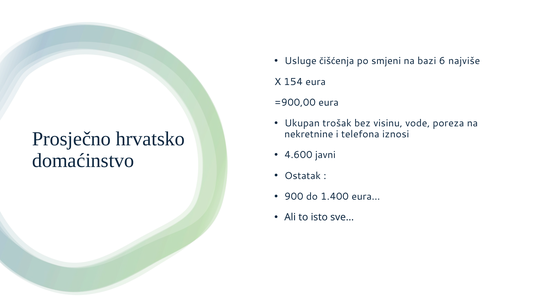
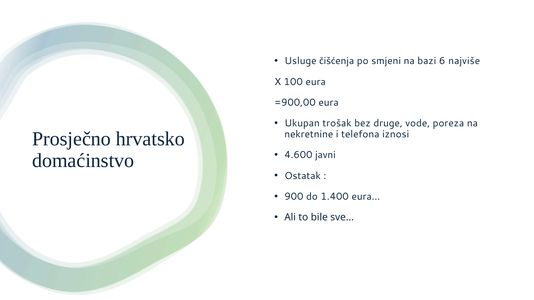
154: 154 -> 100
visinu: visinu -> druge
isto: isto -> bile
